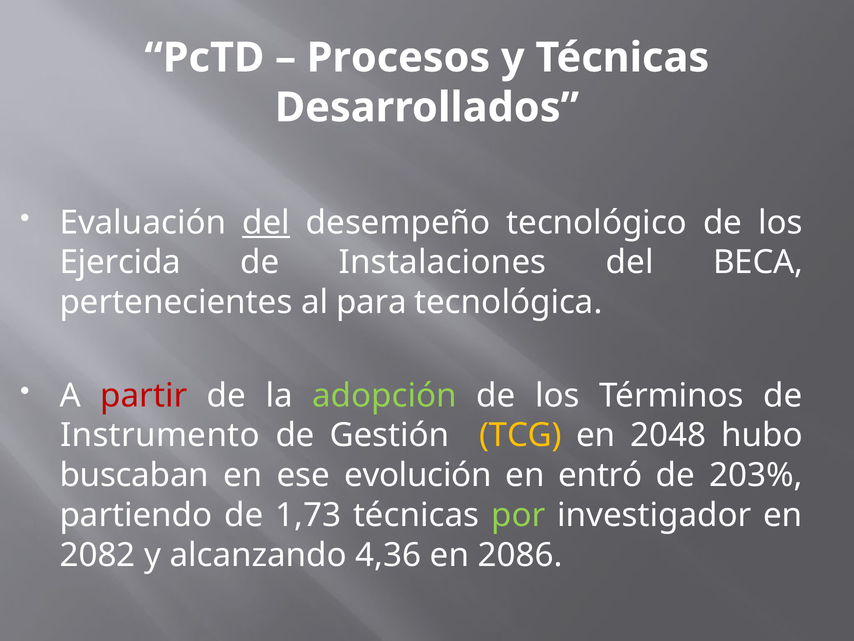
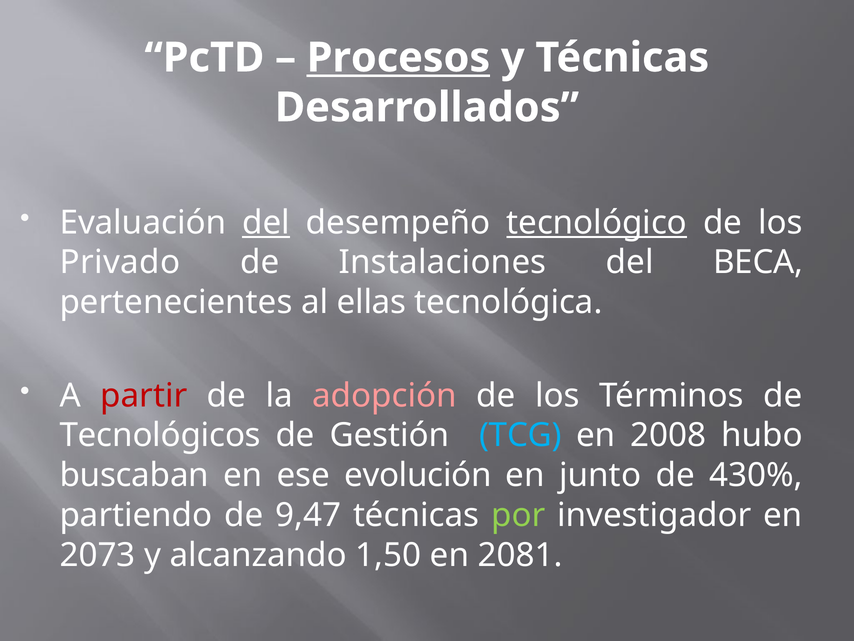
Procesos underline: none -> present
tecnológico underline: none -> present
Ejercida: Ejercida -> Privado
para: para -> ellas
adopción colour: light green -> pink
Instrumento: Instrumento -> Tecnológicos
TCG colour: yellow -> light blue
2048: 2048 -> 2008
entró: entró -> junto
203%: 203% -> 430%
1,73: 1,73 -> 9,47
2082: 2082 -> 2073
4,36: 4,36 -> 1,50
2086: 2086 -> 2081
